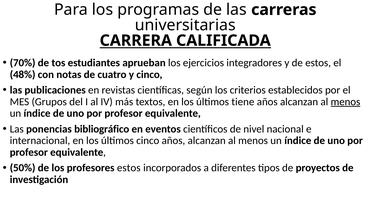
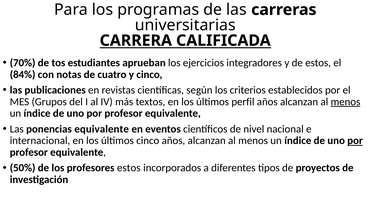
48%: 48% -> 84%
tiene: tiene -> perfil
ponencias bibliográfico: bibliográfico -> equivalente
por at (355, 141) underline: none -> present
